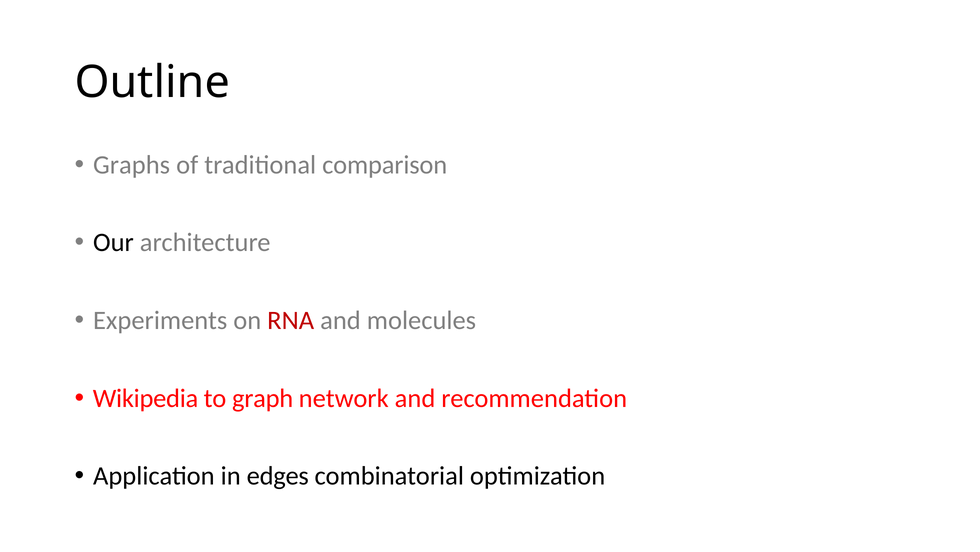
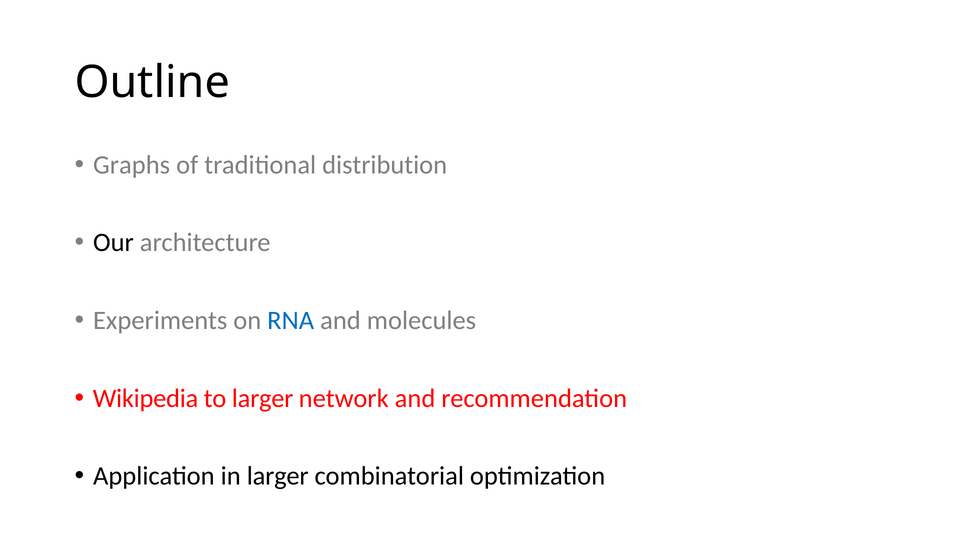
comparison: comparison -> distribution
RNA colour: red -> blue
to graph: graph -> larger
in edges: edges -> larger
